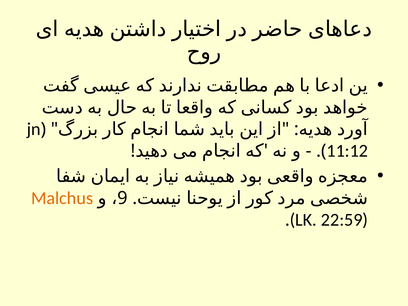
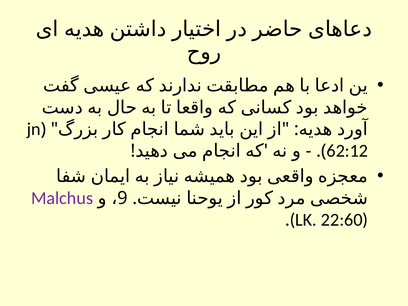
11:12: 11:12 -> 62:12
Malchus colour: orange -> purple
22:59: 22:59 -> 22:60
